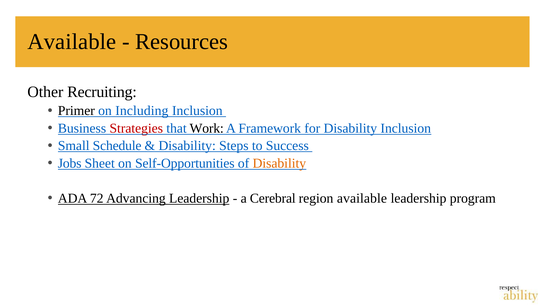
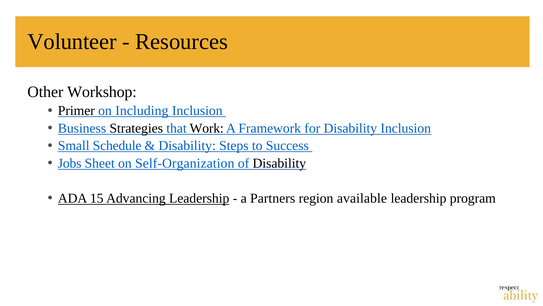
Available at (72, 41): Available -> Volunteer
Recruiting: Recruiting -> Workshop
Strategies colour: red -> black
Self-Opportunities: Self-Opportunities -> Self-Organization
Disability at (279, 163) colour: orange -> black
72: 72 -> 15
Cerebral: Cerebral -> Partners
